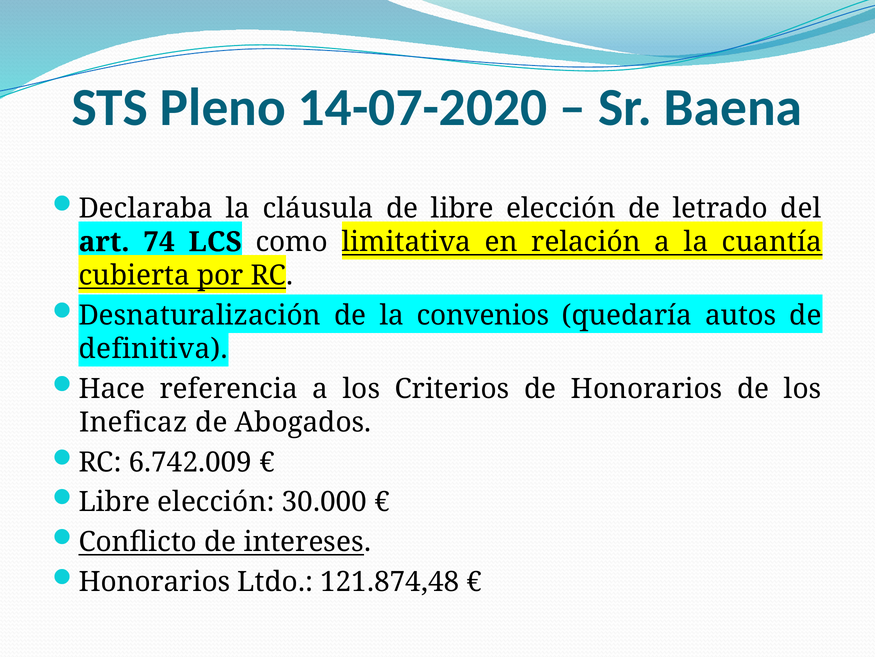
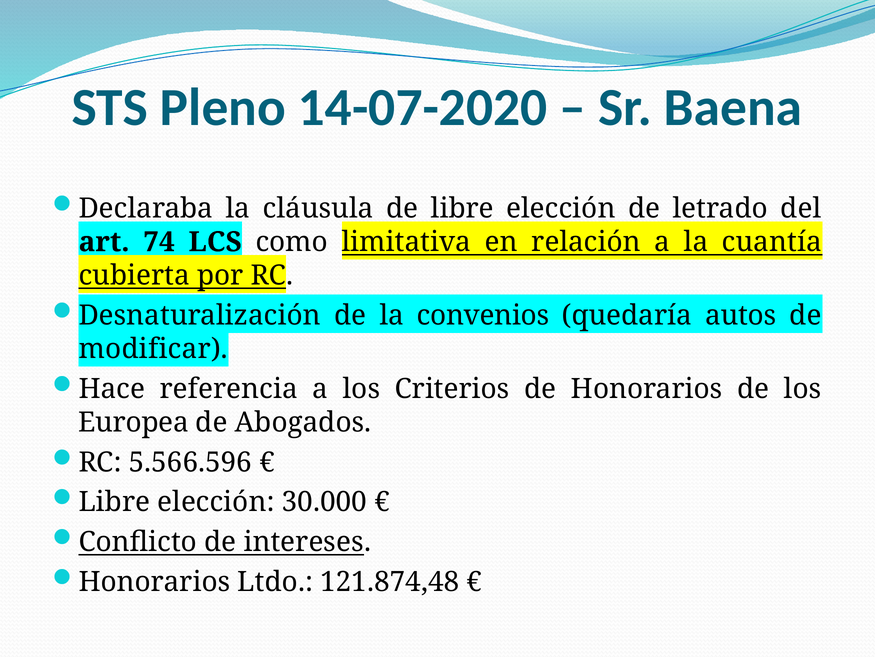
definitiva: definitiva -> modificar
Ineficaz: Ineficaz -> Europea
6.742.009: 6.742.009 -> 5.566.596
